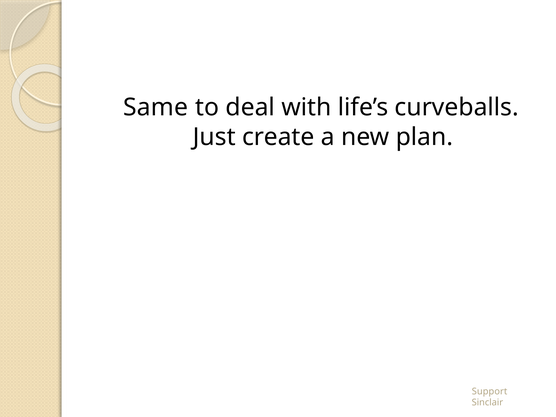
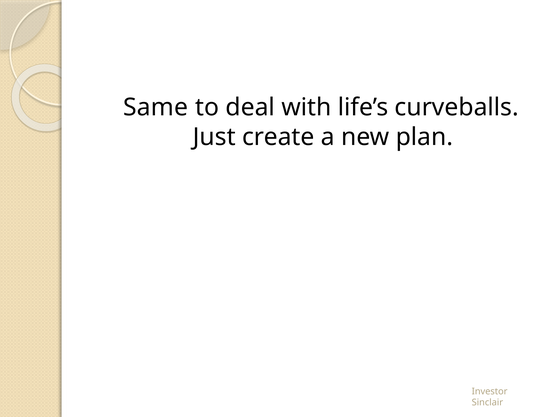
Support: Support -> Investor
